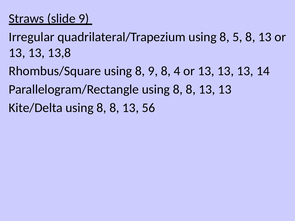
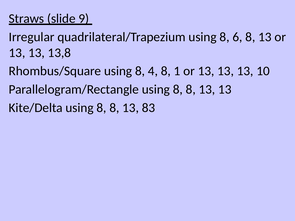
5: 5 -> 6
8 9: 9 -> 4
4: 4 -> 1
14: 14 -> 10
56: 56 -> 83
